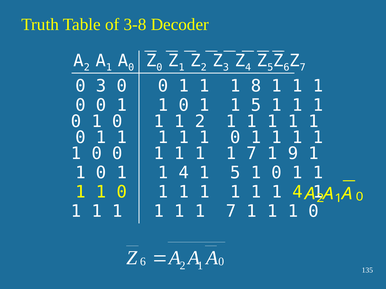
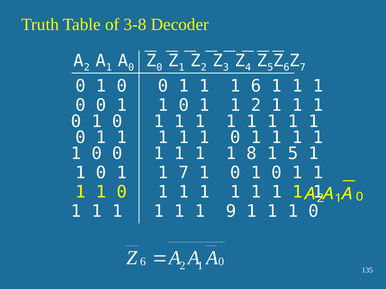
3 at (101, 86): 3 -> 1
1 8: 8 -> 6
1 1 5: 5 -> 2
2 at (200, 122): 2 -> 1
7 at (252, 154): 7 -> 8
1 9: 9 -> 5
0 1 1 4: 4 -> 7
5 at (235, 173): 5 -> 0
4 at (298, 192): 4 -> 1
7 at (231, 212): 7 -> 9
